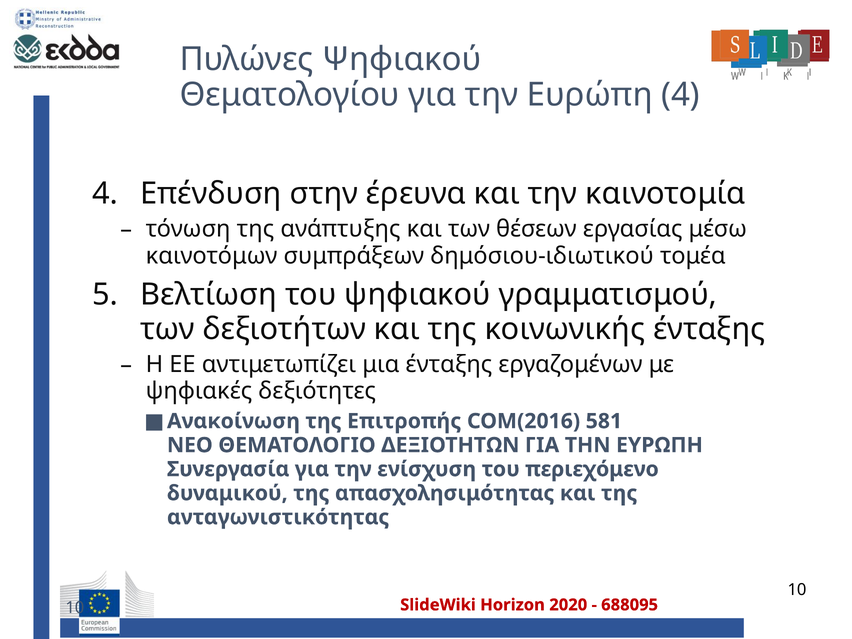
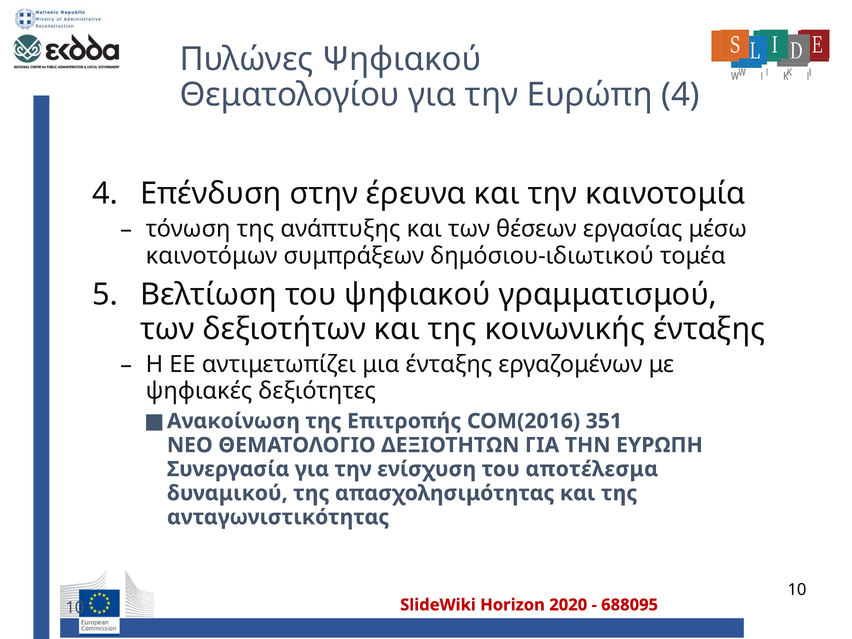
581: 581 -> 351
περιεχόμενο: περιεχόμενο -> αποτέλεσμα
